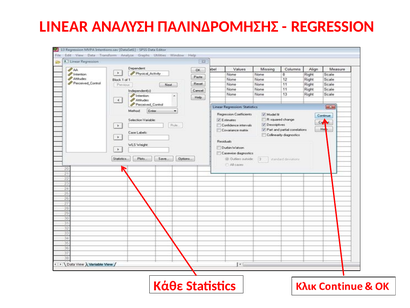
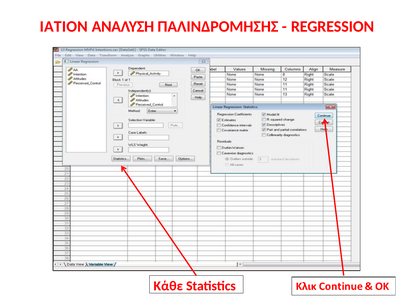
LINEAR: LINEAR -> IATION
